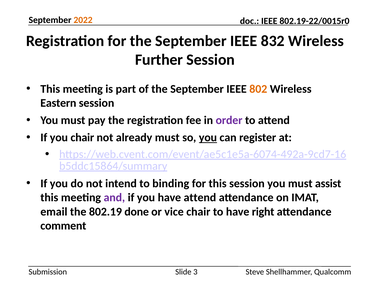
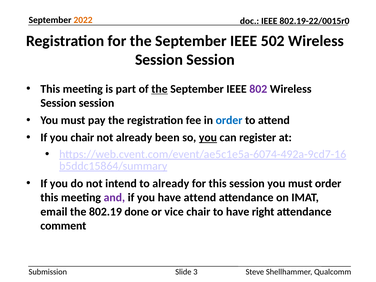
832: 832 -> 502
Further at (159, 60): Further -> Session
the at (159, 89) underline: none -> present
802 colour: orange -> purple
Eastern at (58, 103): Eastern -> Session
order at (229, 120) colour: purple -> blue
already must: must -> been
to binding: binding -> already
must assist: assist -> order
